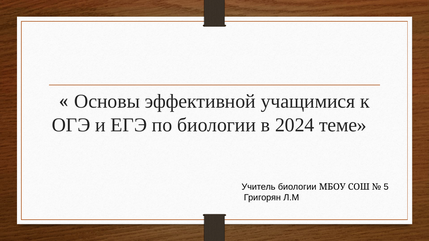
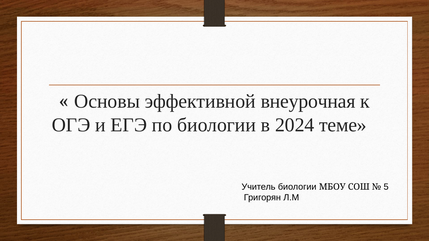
учащимися: учащимися -> внеурочная
